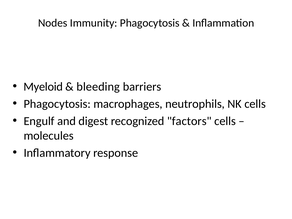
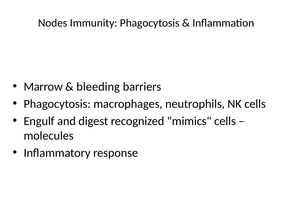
Myeloid: Myeloid -> Marrow
factors: factors -> mimics
